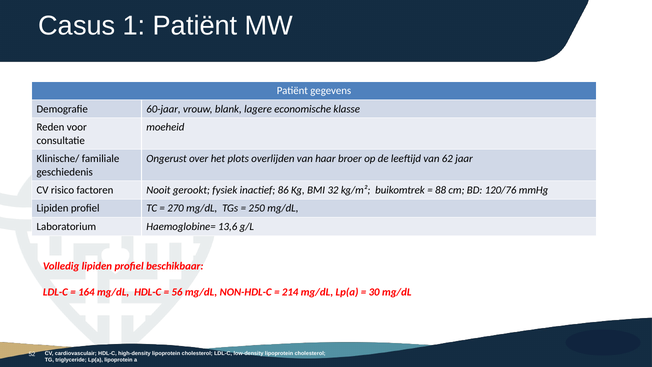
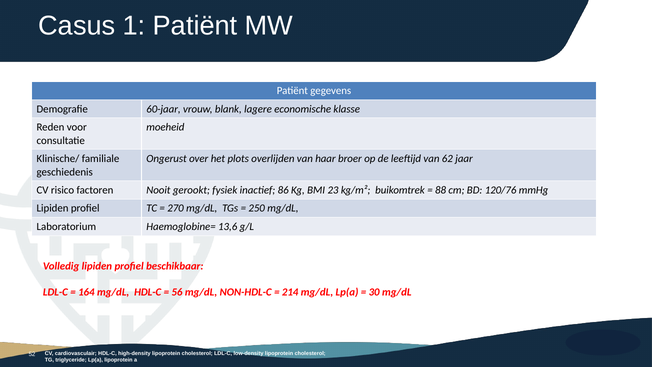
32: 32 -> 23
